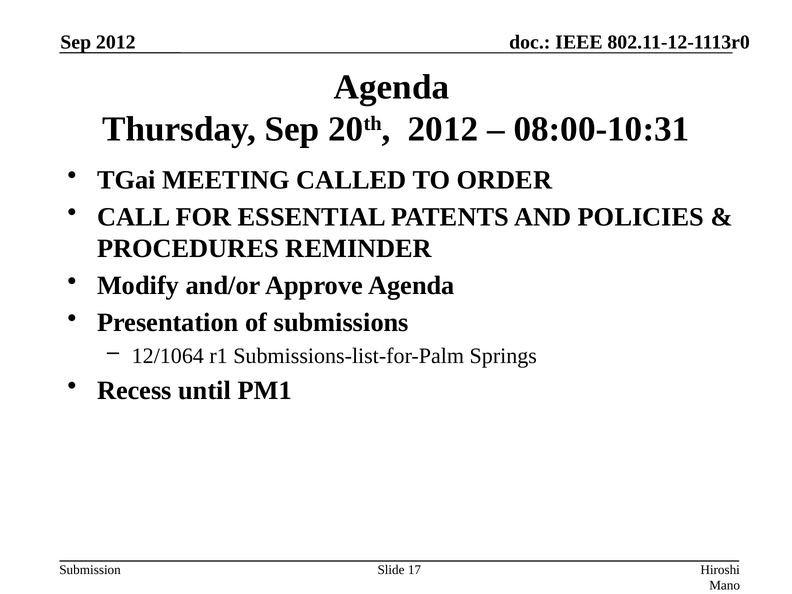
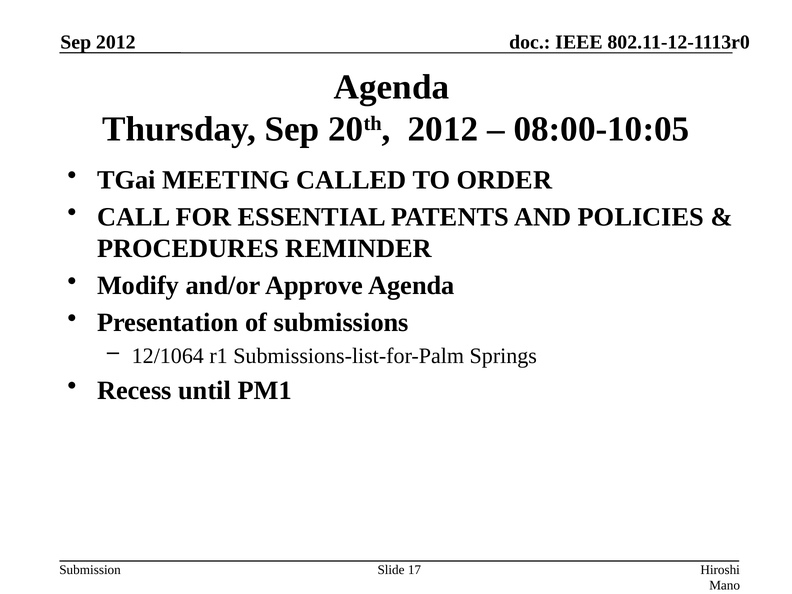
08:00-10:31: 08:00-10:31 -> 08:00-10:05
